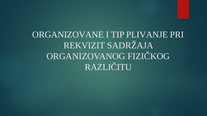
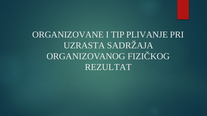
REKVIZIT: REKVIZIT -> UZRASTA
RAZLIČITU: RAZLIČITU -> REZULTAT
